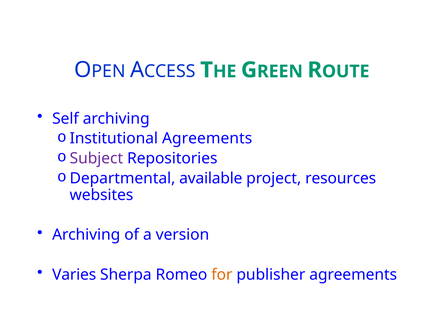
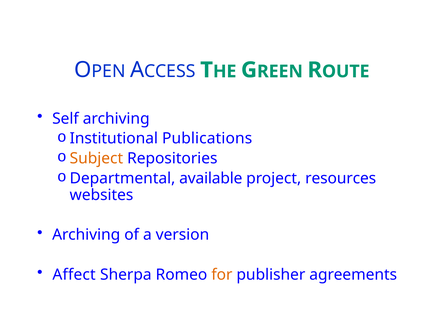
Institutional Agreements: Agreements -> Publications
Subject colour: purple -> orange
Varies: Varies -> Affect
